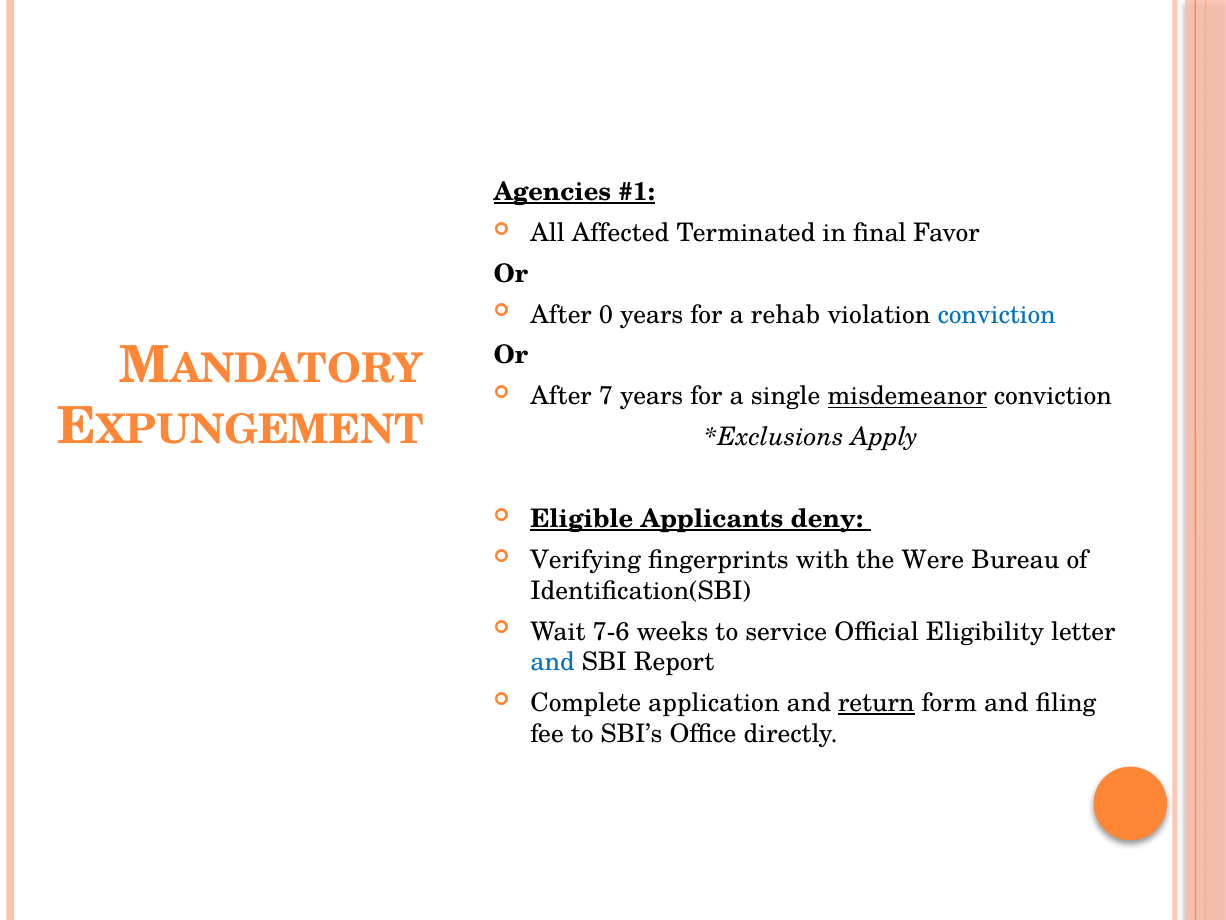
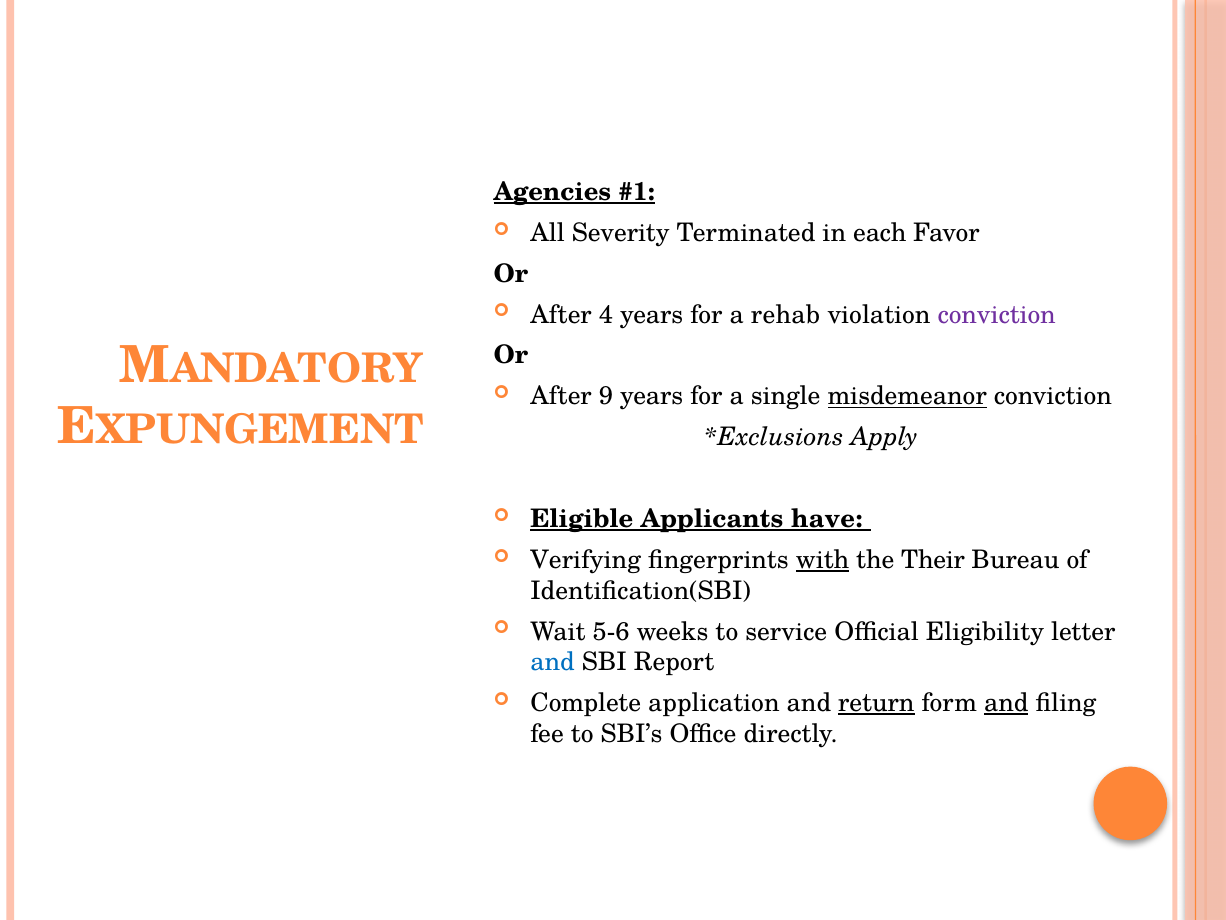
Affected: Affected -> Severity
final: final -> each
0: 0 -> 4
conviction at (997, 314) colour: blue -> purple
7: 7 -> 9
deny: deny -> have
with underline: none -> present
Were: Were -> Their
7-6: 7-6 -> 5-6
and at (1006, 703) underline: none -> present
